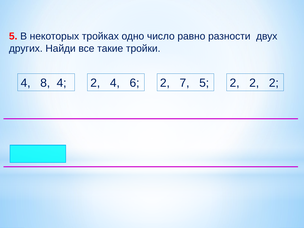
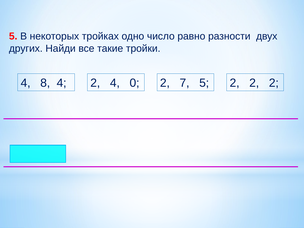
6: 6 -> 0
